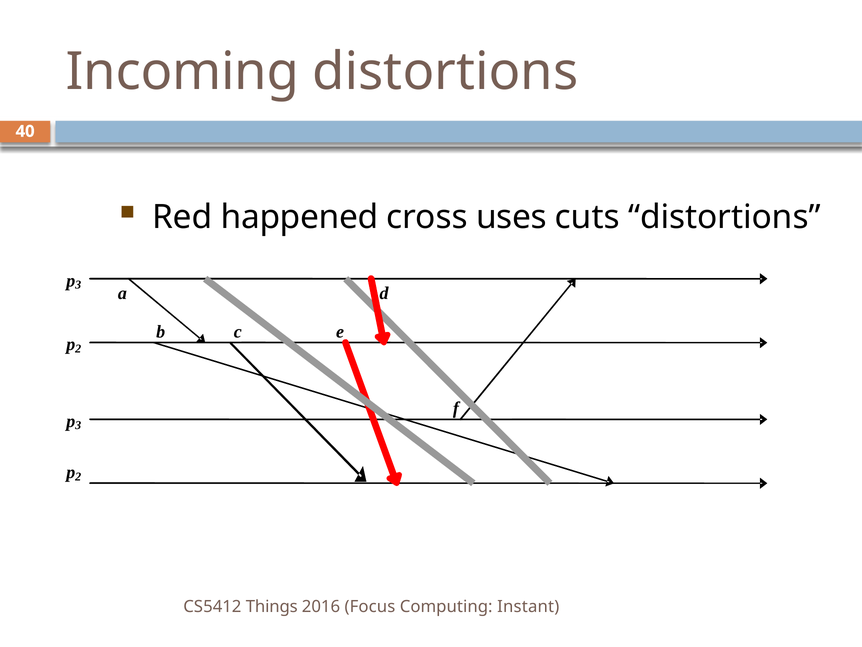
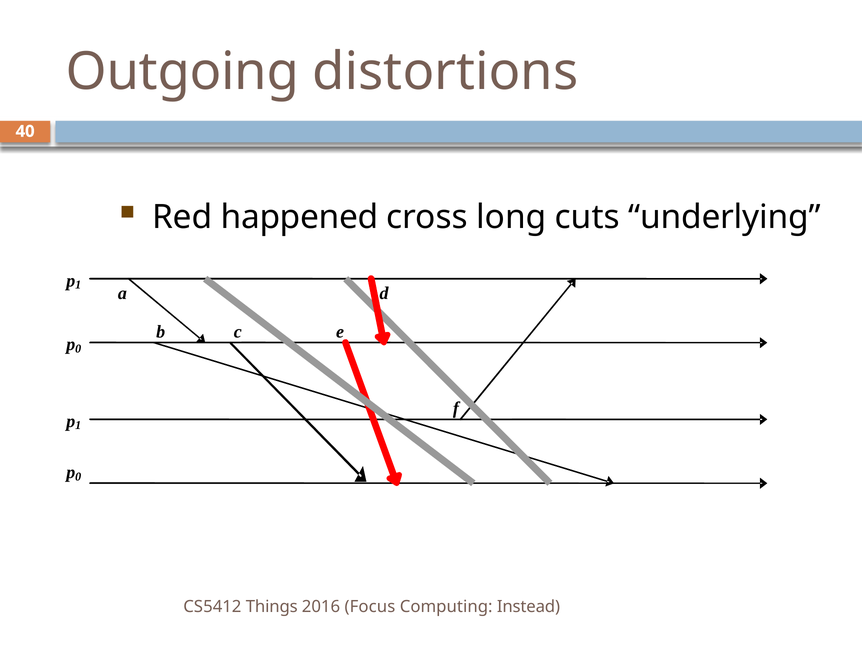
Incoming: Incoming -> Outgoing
uses: uses -> long
cuts distortions: distortions -> underlying
3 at (78, 285): 3 -> 1
2 at (78, 348): 2 -> 0
3 at (78, 425): 3 -> 1
2 at (78, 476): 2 -> 0
Instant: Instant -> Instead
